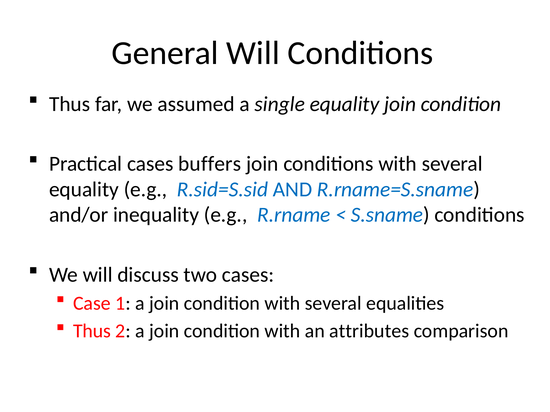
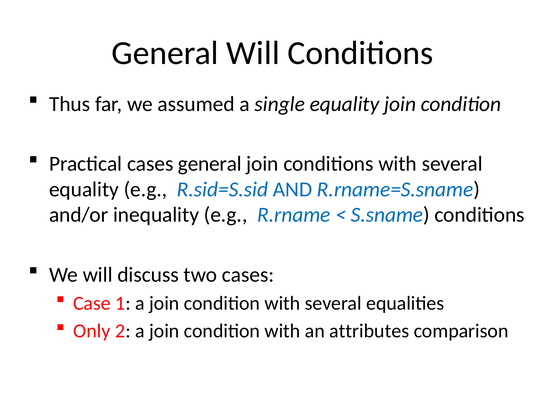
cases buffers: buffers -> general
Thus at (92, 331): Thus -> Only
